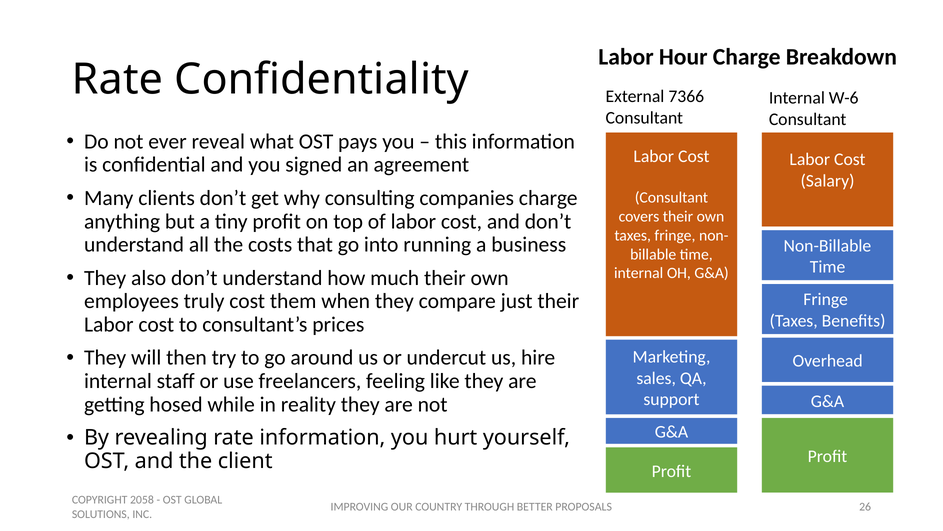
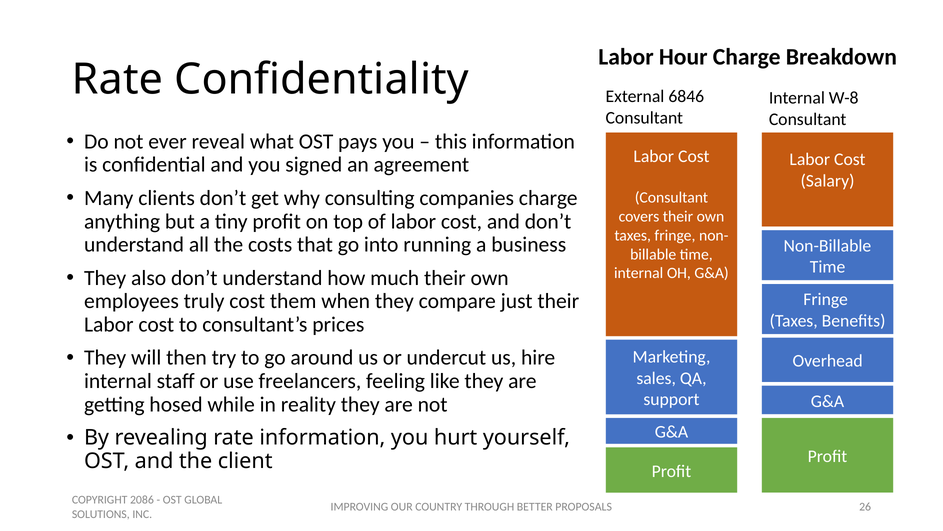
7366: 7366 -> 6846
W-6: W-6 -> W-8
2058: 2058 -> 2086
